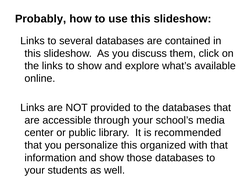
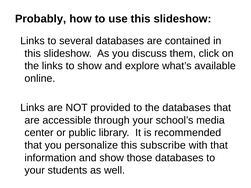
organized: organized -> subscribe
